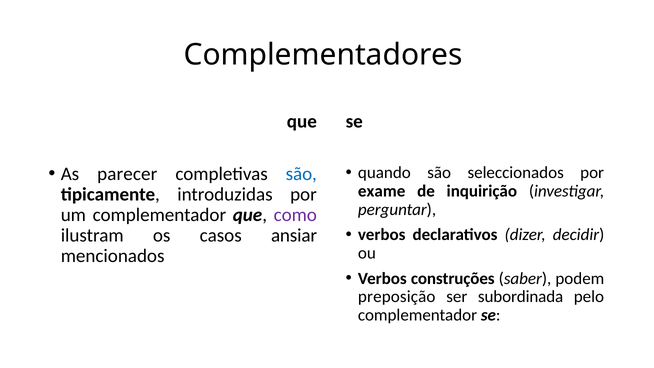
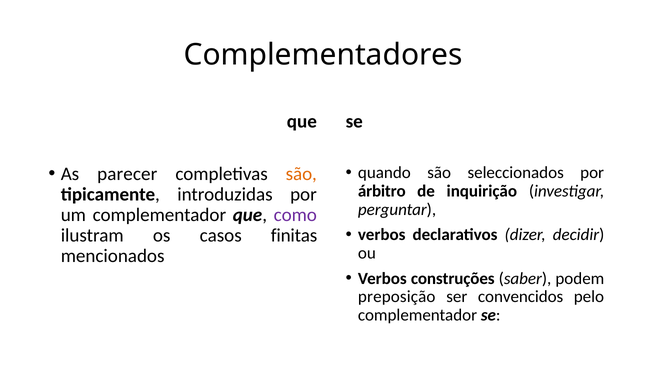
são at (301, 174) colour: blue -> orange
exame: exame -> árbitro
ansiar: ansiar -> finitas
subordinada: subordinada -> convencidos
